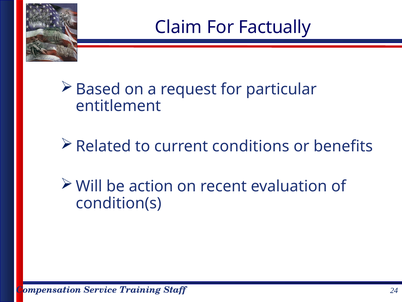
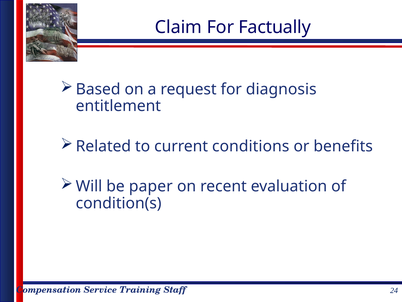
particular: particular -> diagnosis
action: action -> paper
